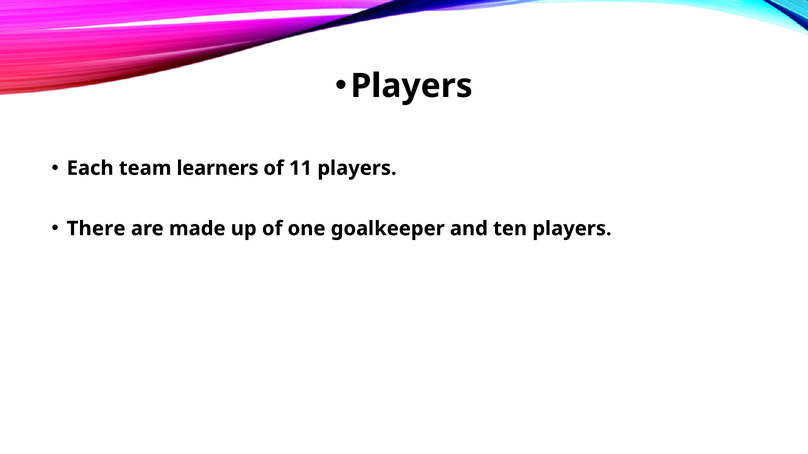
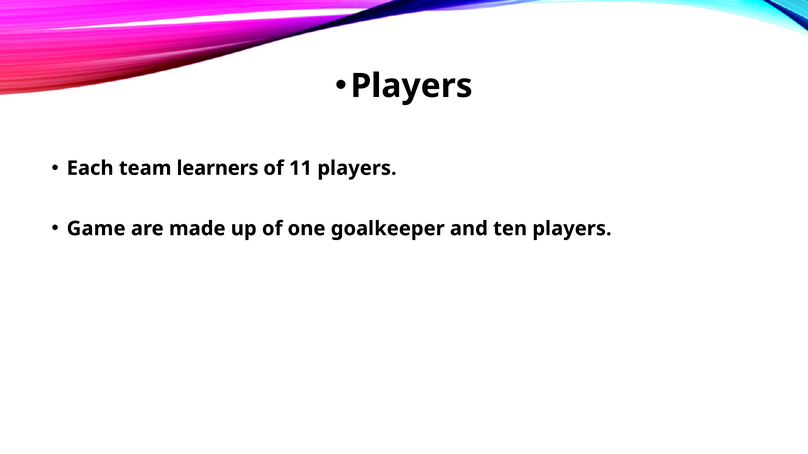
There: There -> Game
